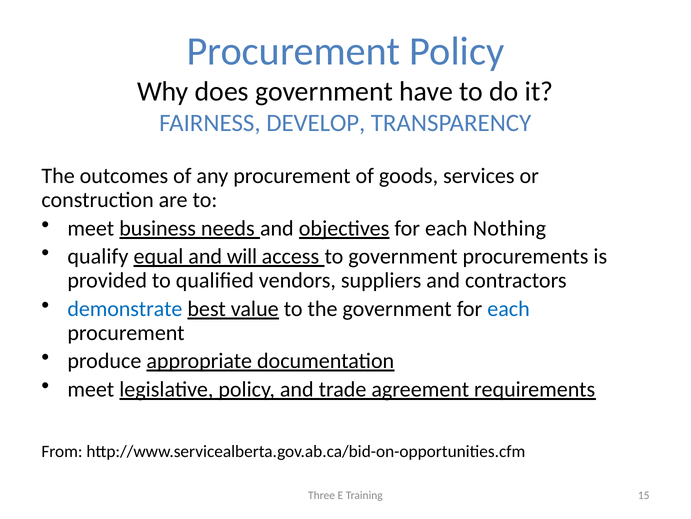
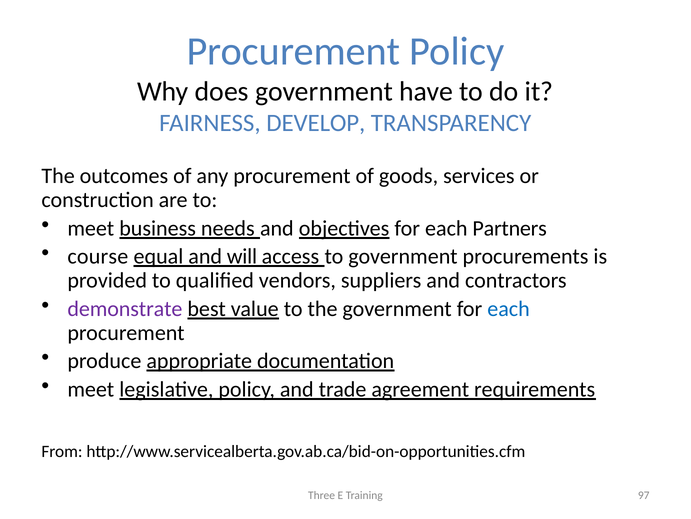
Nothing: Nothing -> Partners
qualify: qualify -> course
demonstrate colour: blue -> purple
15: 15 -> 97
